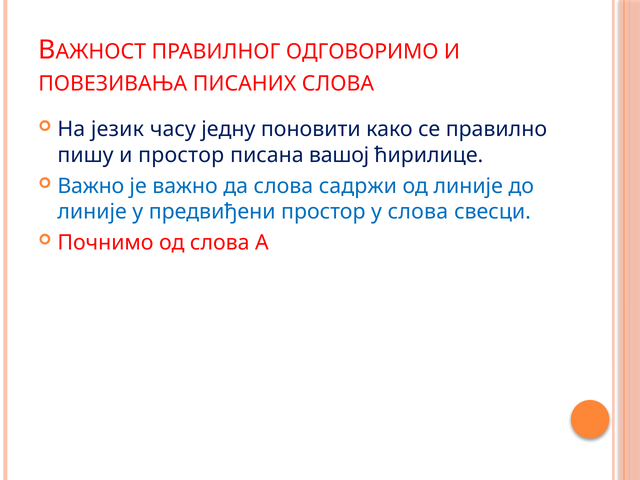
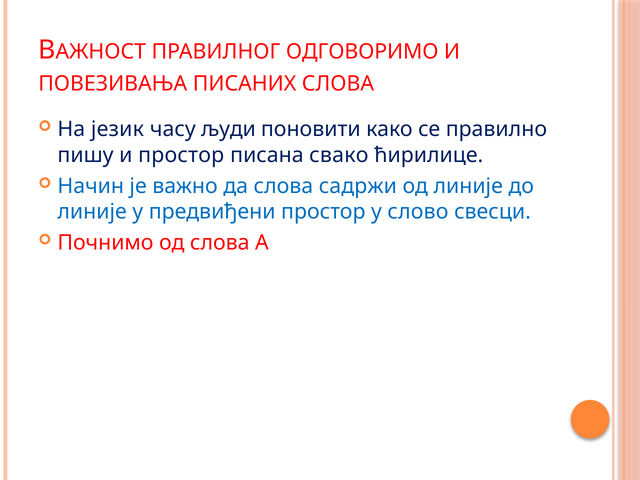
једну: једну -> људи
вашој: вашој -> свако
Важно at (91, 186): Важно -> Начин
у слова: слова -> слово
